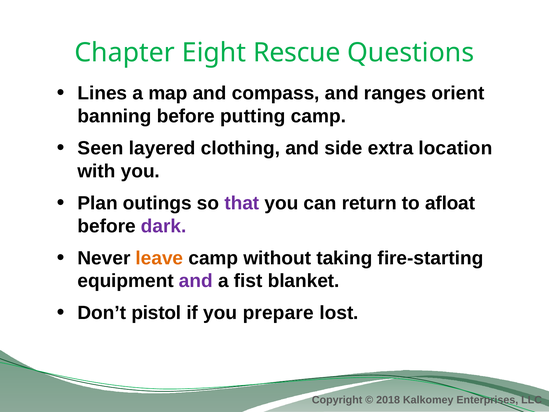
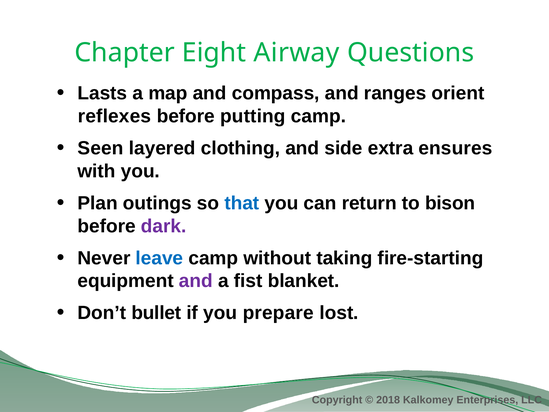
Rescue: Rescue -> Airway
Lines: Lines -> Lasts
banning: banning -> reflexes
location: location -> ensures
that colour: purple -> blue
afloat: afloat -> bison
leave colour: orange -> blue
pistol: pistol -> bullet
